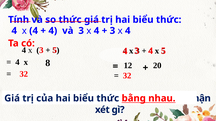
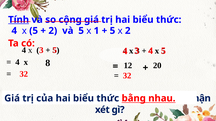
Tính underline: none -> present
so thức: thức -> cộng
4 at (34, 31): 4 -> 5
4 at (53, 31): 4 -> 2
và 3: 3 -> 5
4 at (96, 31): 4 -> 1
3 at (112, 31): 3 -> 5
4 at (128, 31): 4 -> 2
